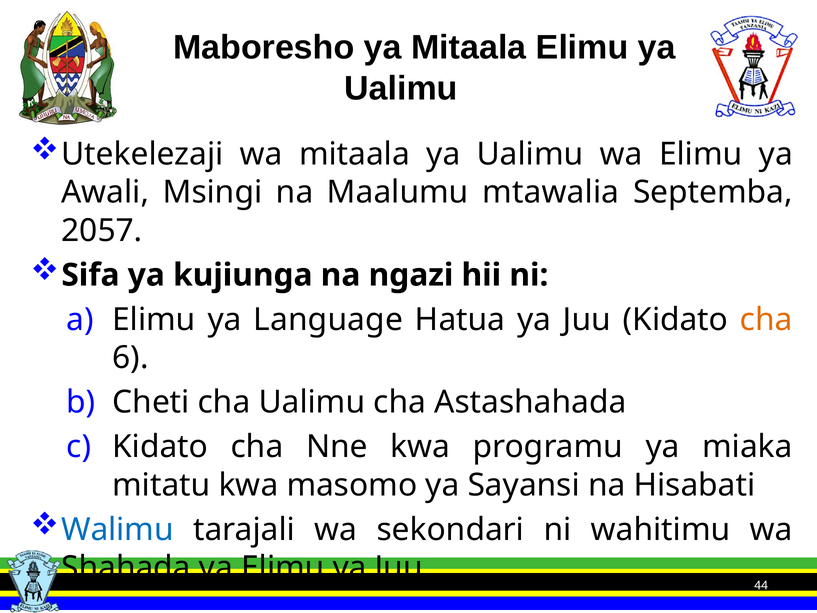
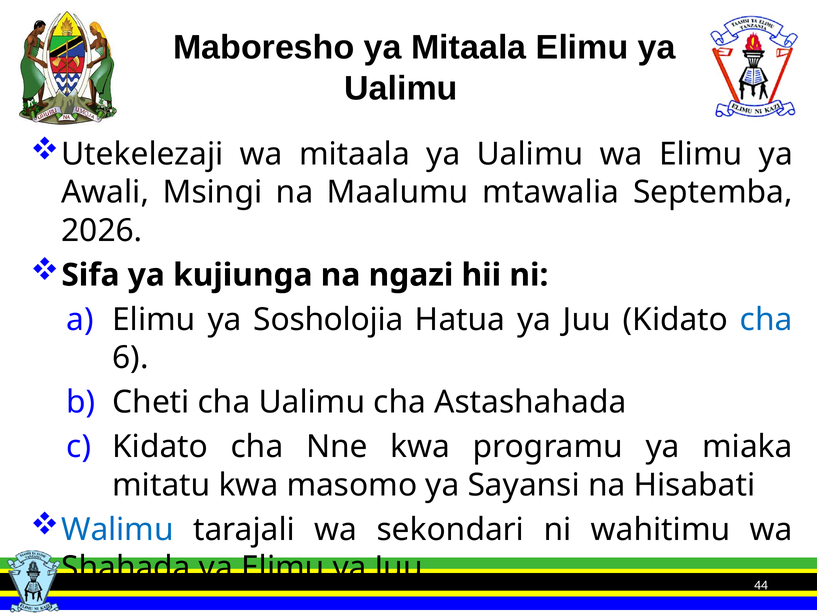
2057: 2057 -> 2026
Language: Language -> Sosholojia
cha at (766, 320) colour: orange -> blue
